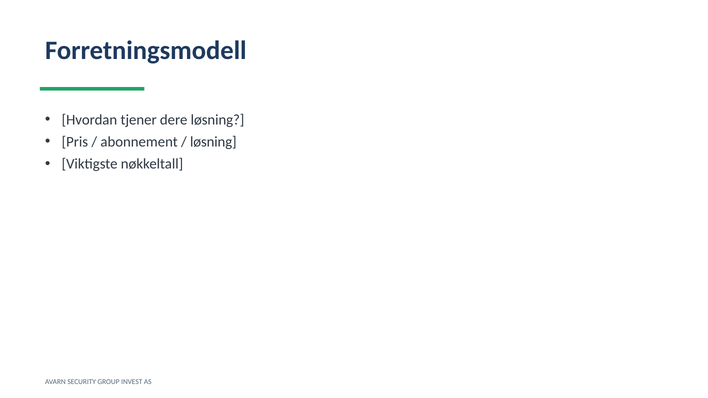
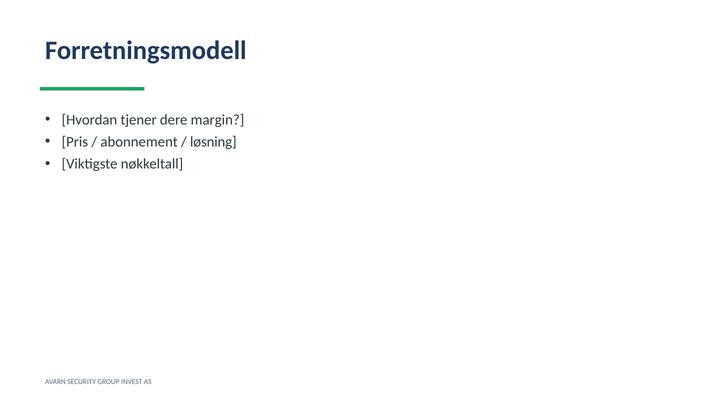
dere løsning: løsning -> margin
